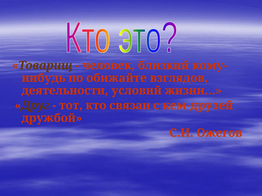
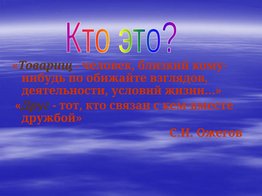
кем-друзей: кем-друзей -> кем-вместе
